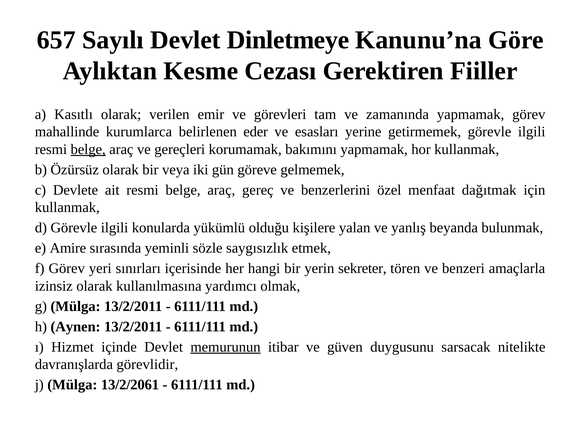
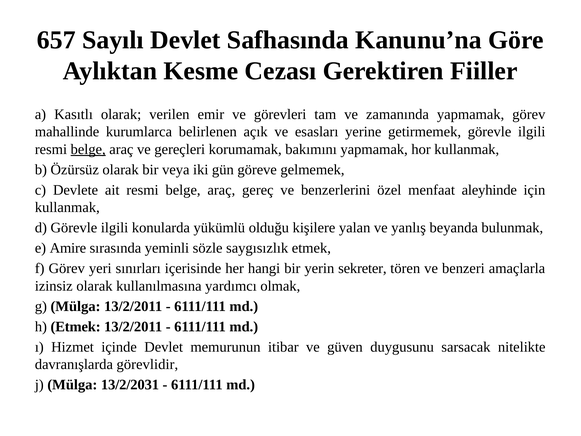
Dinletmeye: Dinletmeye -> Safhasında
eder: eder -> açık
dağıtmak: dağıtmak -> aleyhinde
h Aynen: Aynen -> Etmek
memurunun underline: present -> none
13/2/2061: 13/2/2061 -> 13/2/2031
